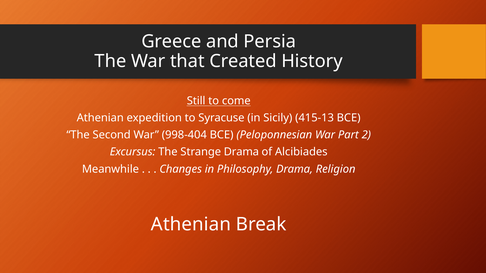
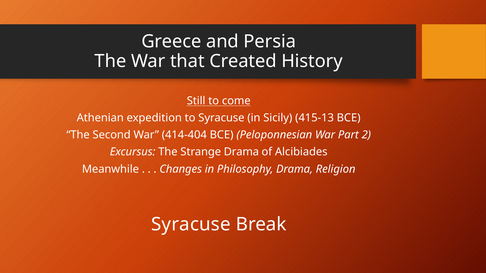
998-404: 998-404 -> 414-404
Athenian at (191, 225): Athenian -> Syracuse
